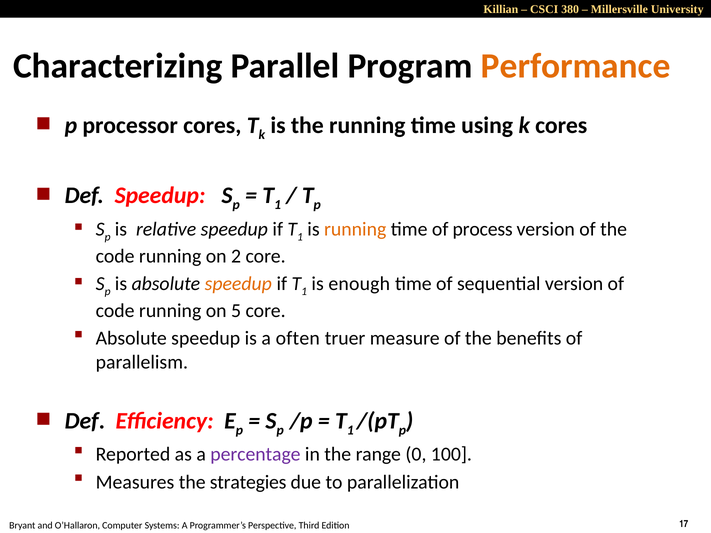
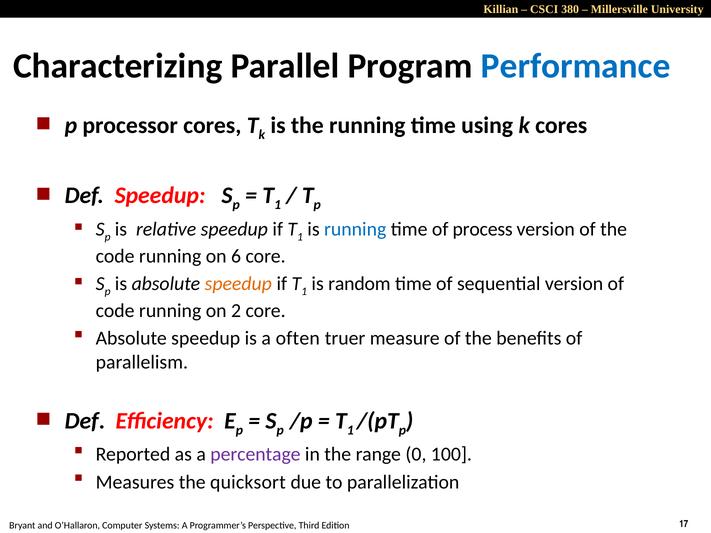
Performance colour: orange -> blue
running at (355, 229) colour: orange -> blue
2: 2 -> 6
enough: enough -> random
5: 5 -> 2
strategies: strategies -> quicksort
